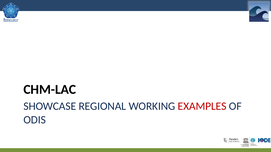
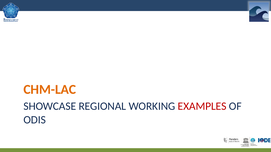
CHM-LAC colour: black -> orange
